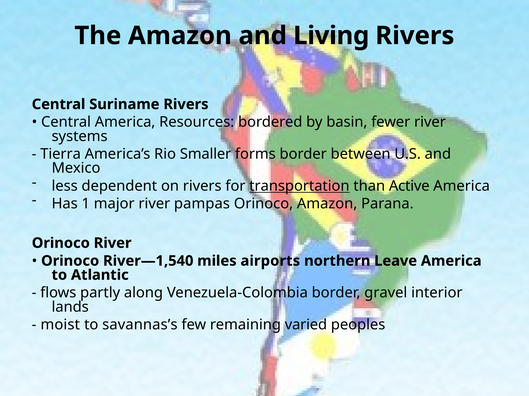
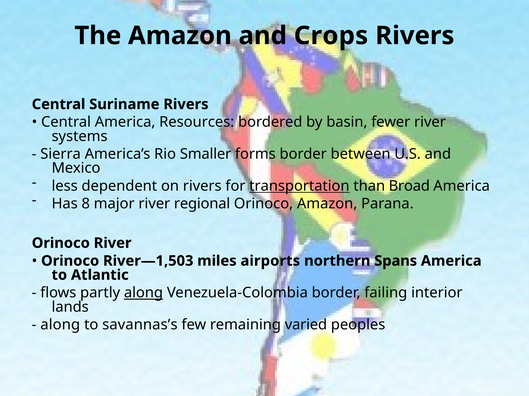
Living: Living -> Crops
Tierra: Tierra -> Sierra
Active: Active -> Broad
1: 1 -> 8
pampas: pampas -> regional
River—1,540: River—1,540 -> River—1,503
Leave: Leave -> Spans
along at (143, 293) underline: none -> present
gravel: gravel -> failing
moist at (60, 325): moist -> along
